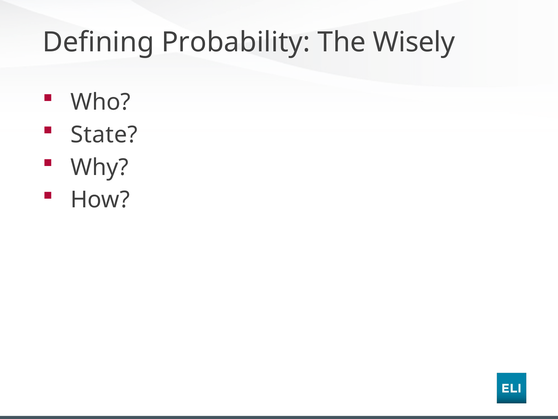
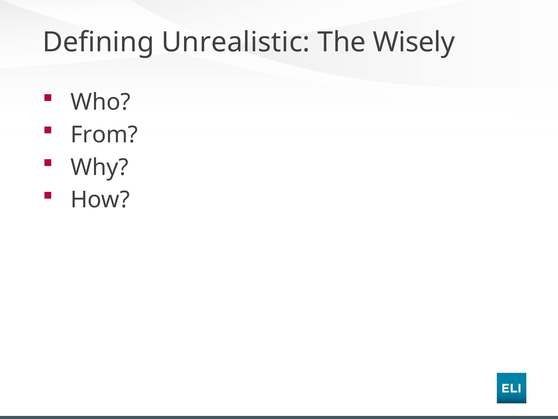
Probability: Probability -> Unrealistic
State: State -> From
